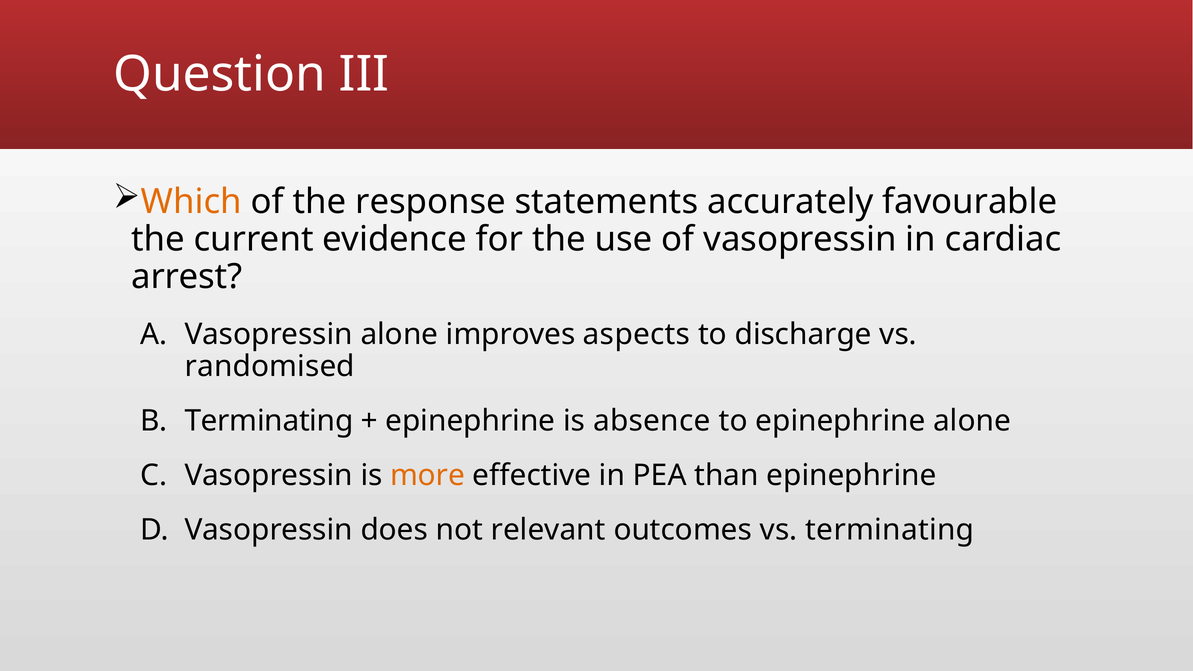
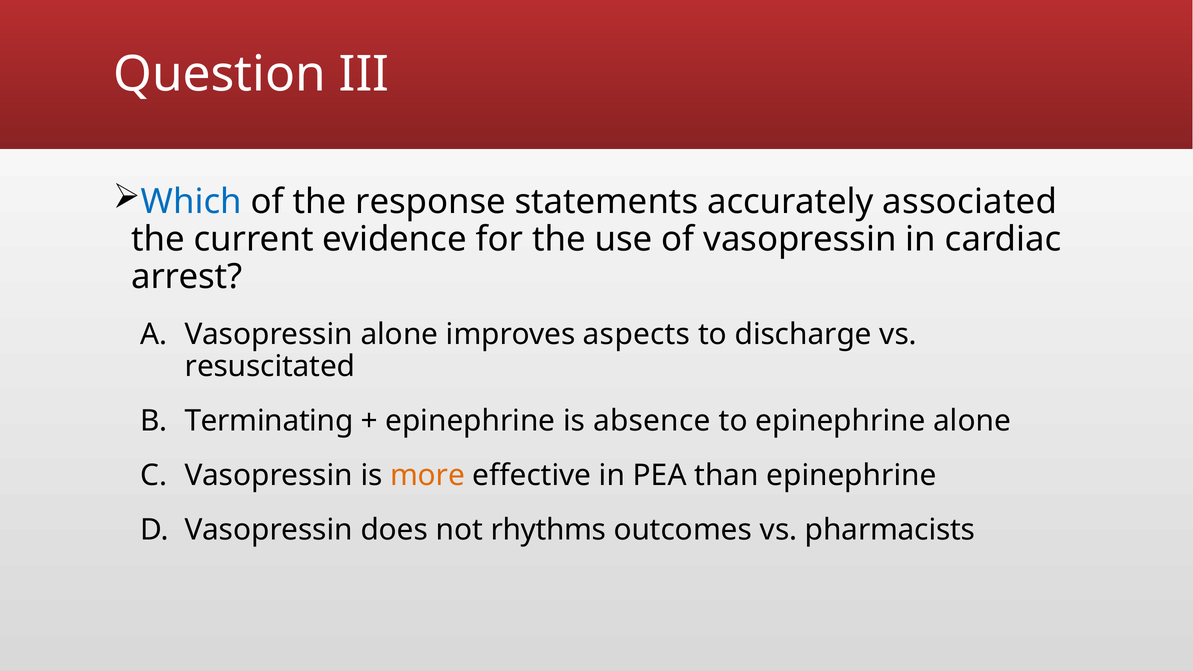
Which colour: orange -> blue
favourable: favourable -> associated
randomised: randomised -> resuscitated
relevant: relevant -> rhythms
vs terminating: terminating -> pharmacists
